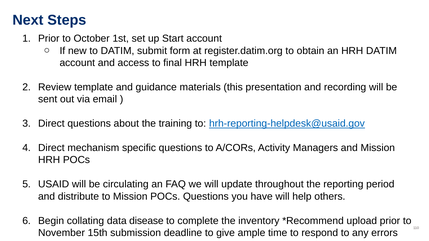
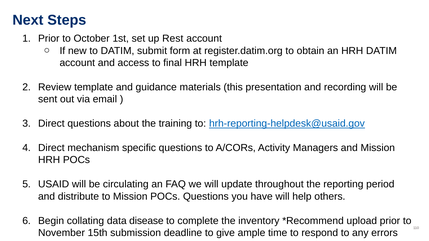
Start: Start -> Rest
